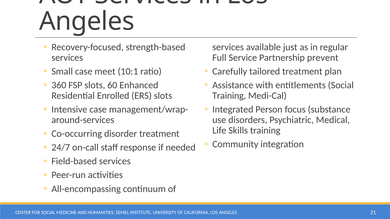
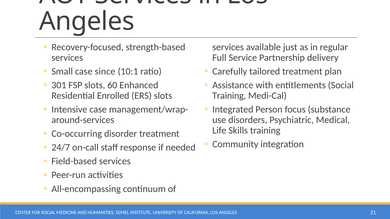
prevent: prevent -> delivery
meet: meet -> since
360: 360 -> 301
